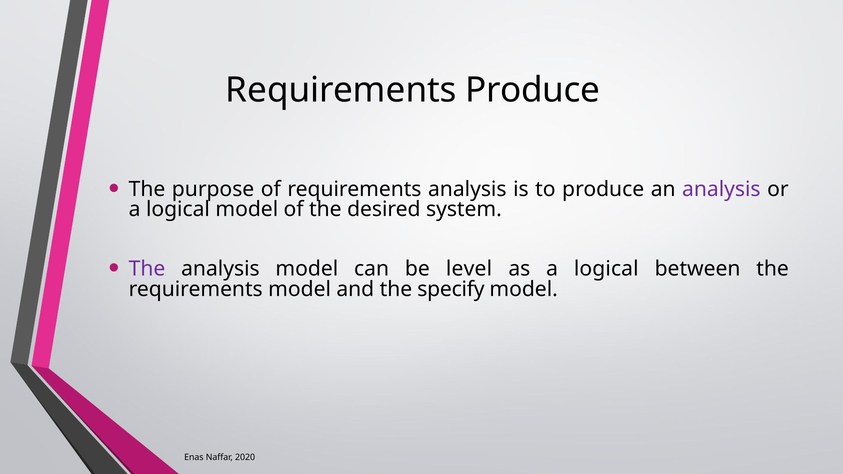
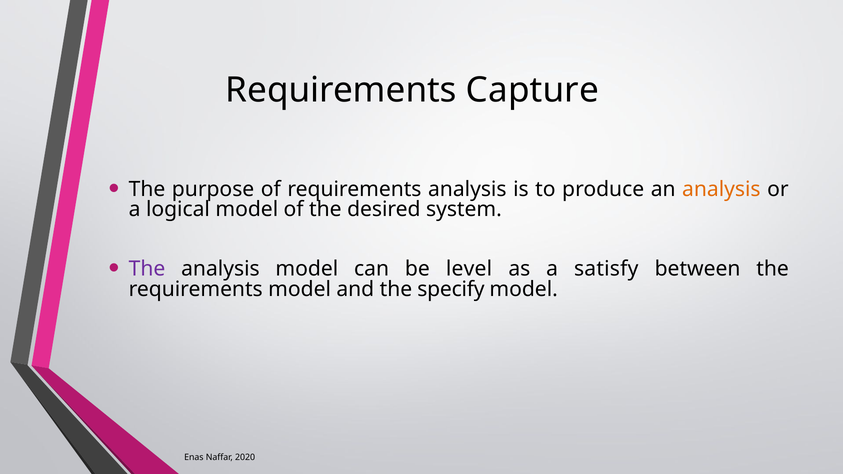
Requirements Produce: Produce -> Capture
analysis at (721, 189) colour: purple -> orange
as a logical: logical -> satisfy
